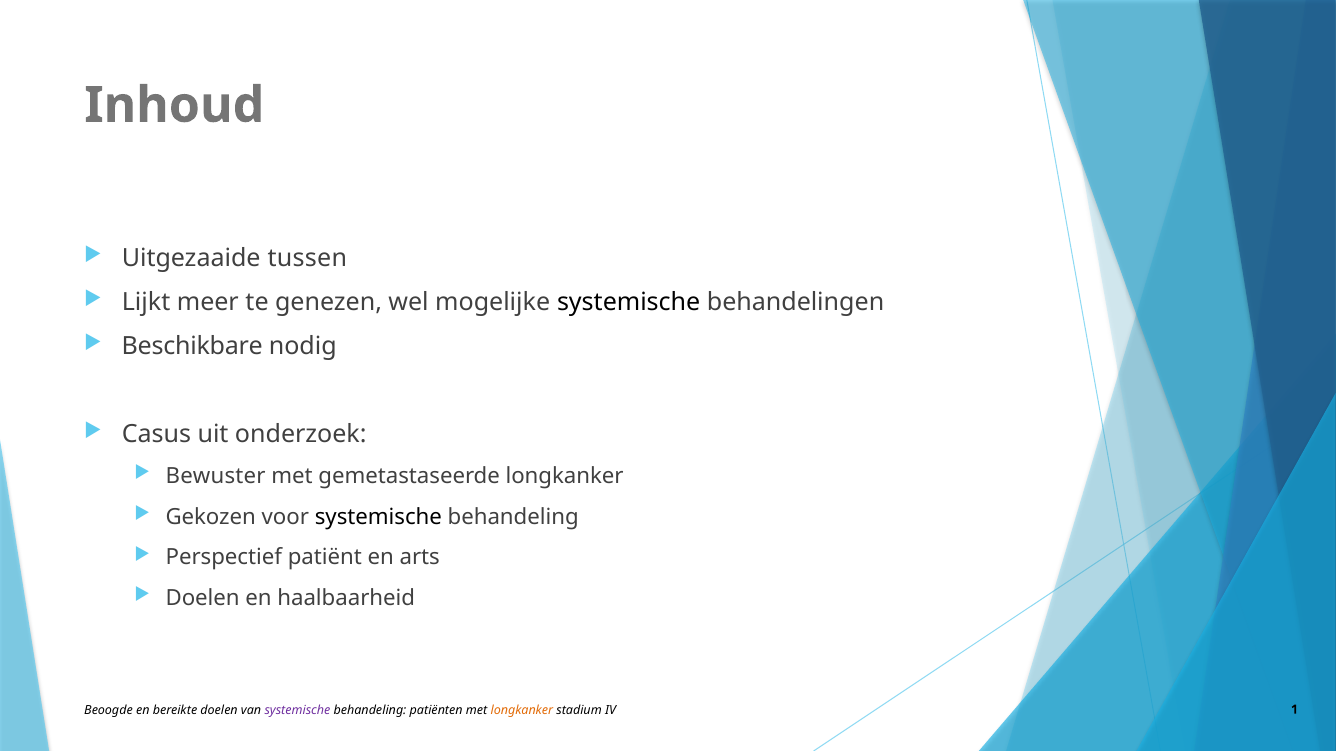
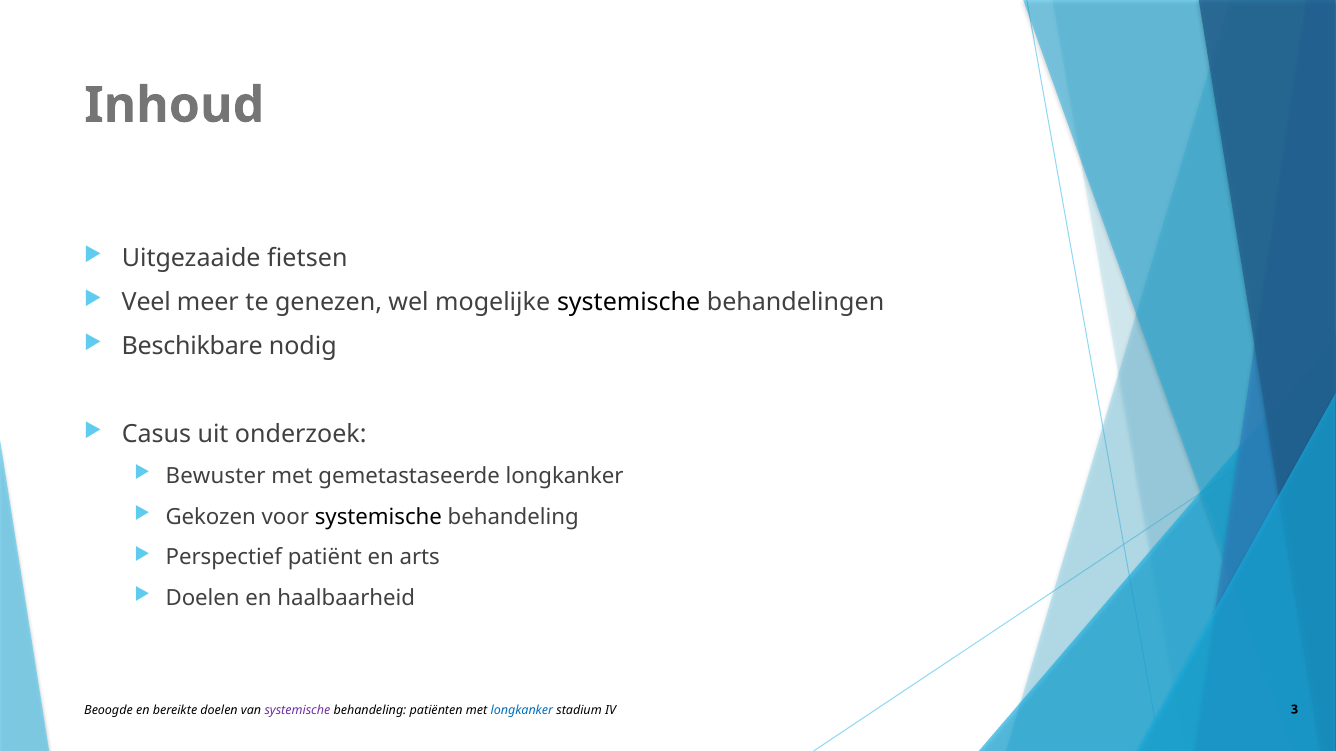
tussen: tussen -> fietsen
Lijkt: Lijkt -> Veel
longkanker at (522, 711) colour: orange -> blue
1: 1 -> 3
